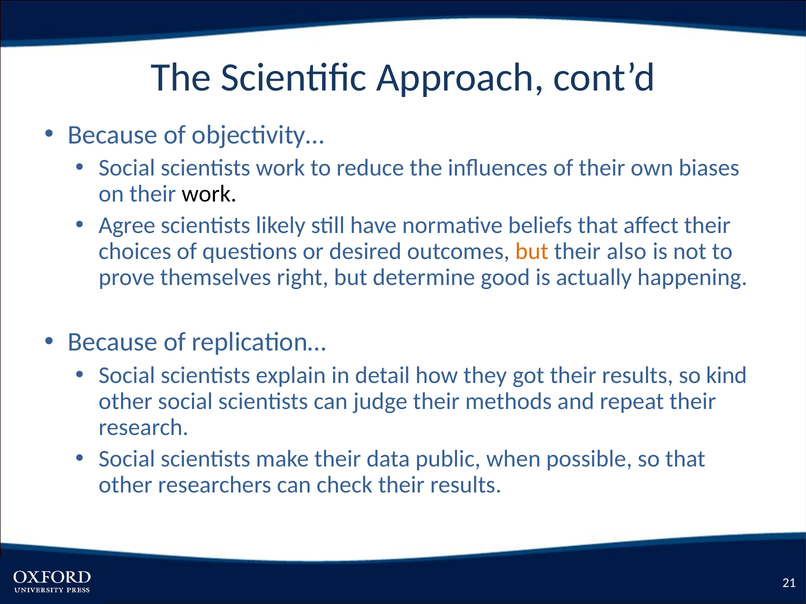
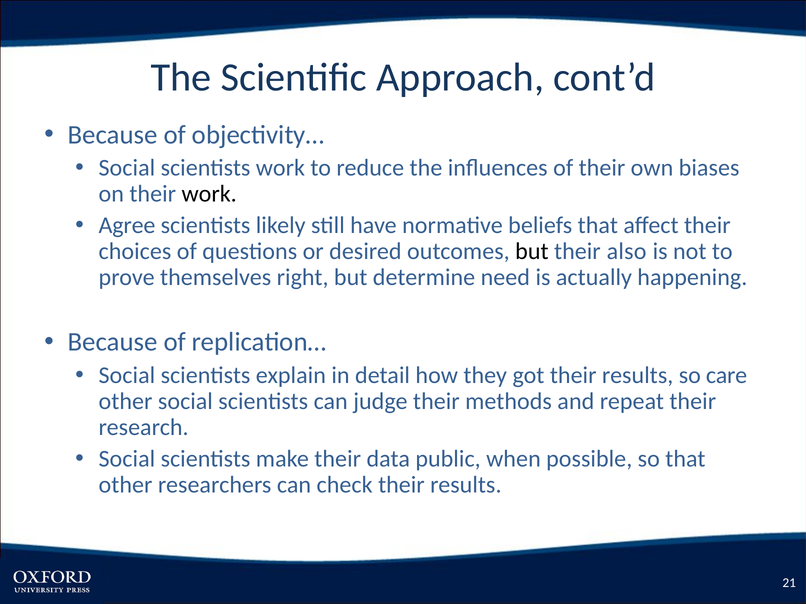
but at (532, 252) colour: orange -> black
good: good -> need
kind: kind -> care
